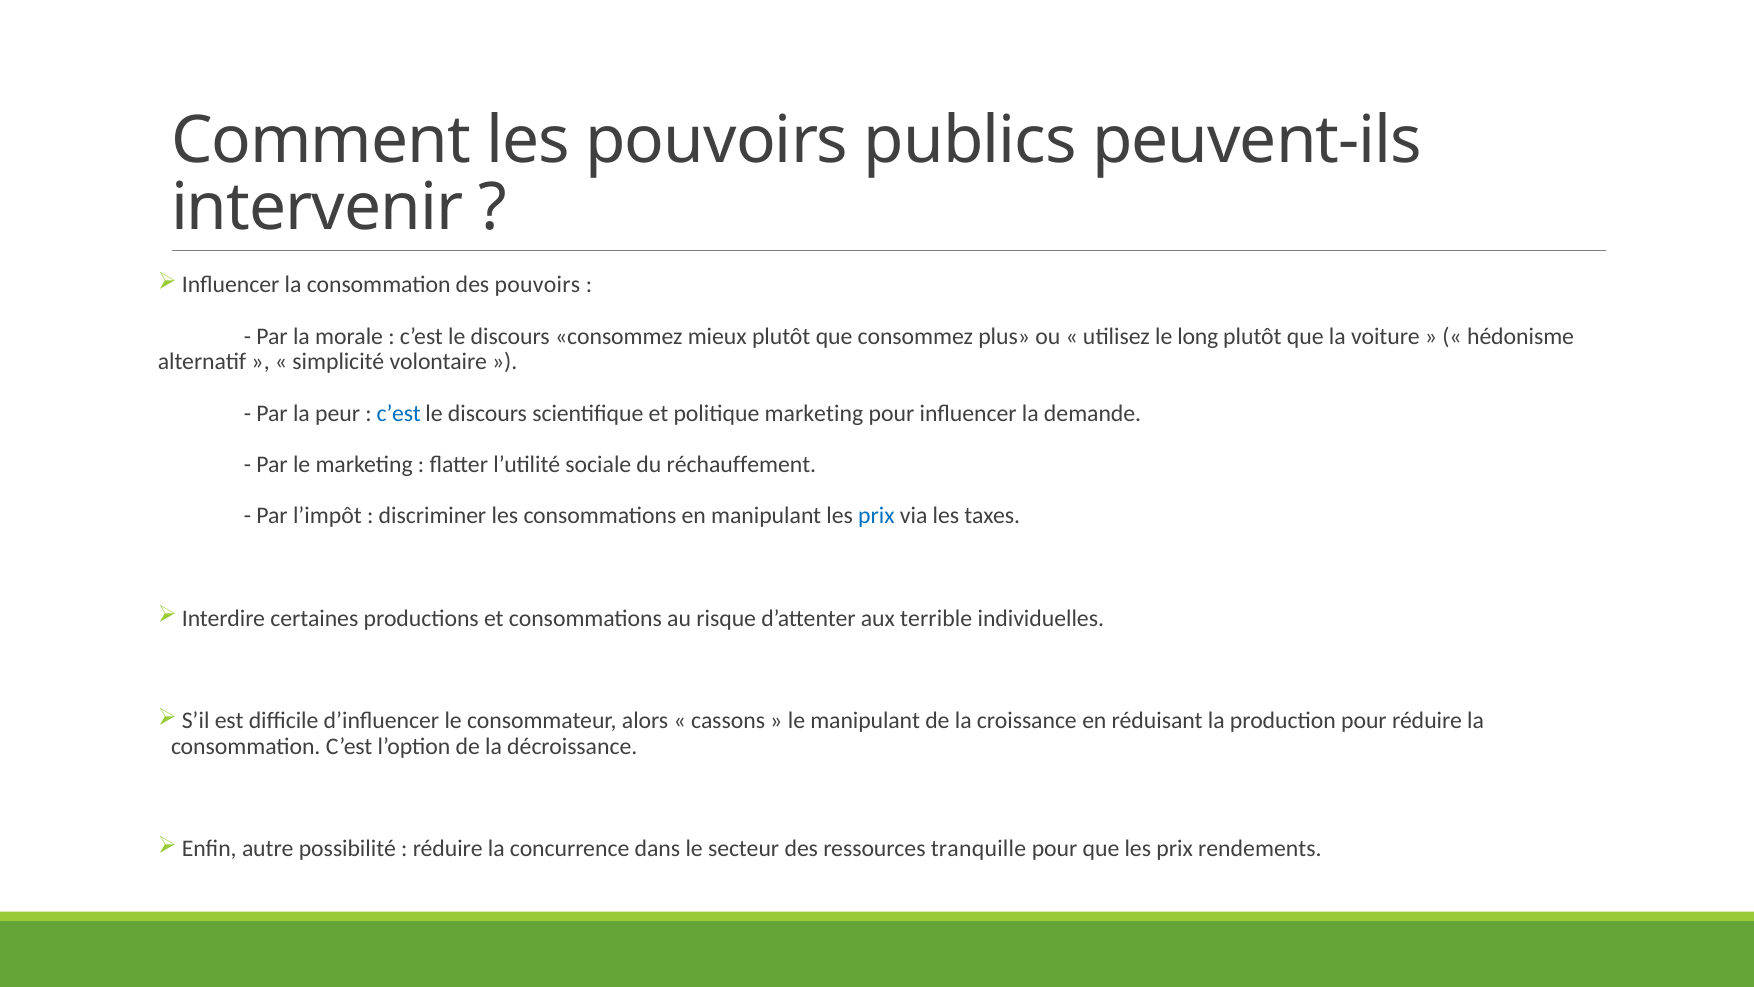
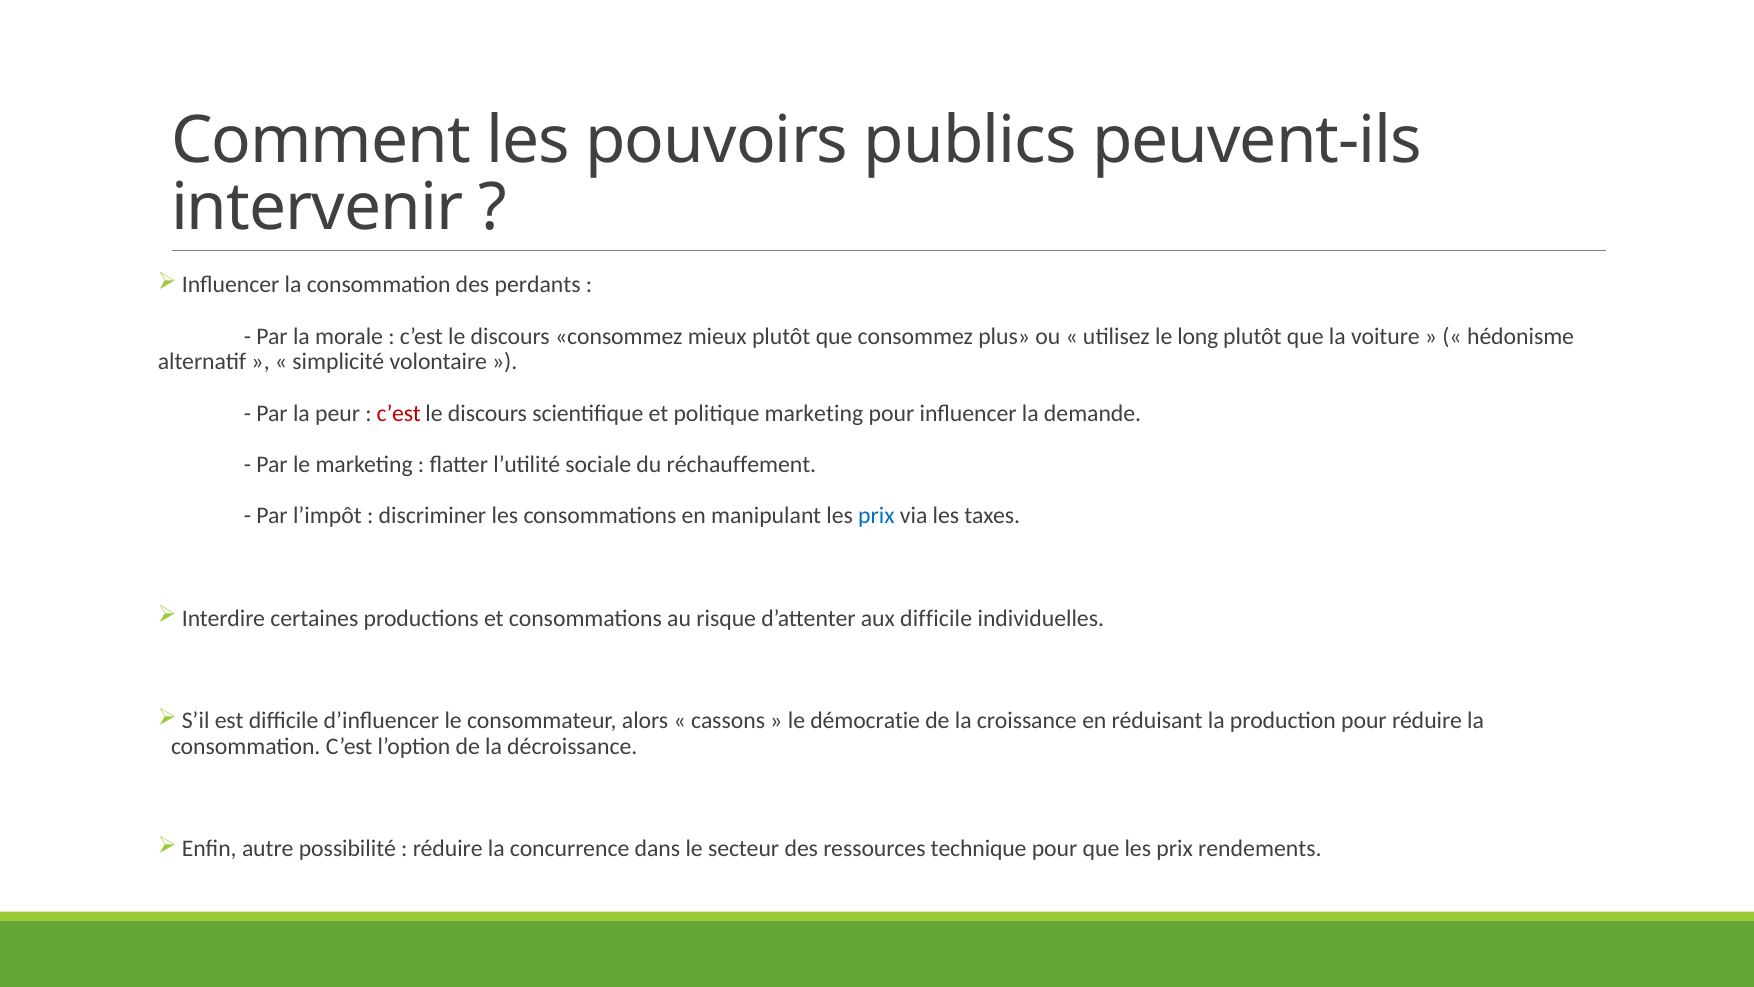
des pouvoirs: pouvoirs -> perdants
c’est at (399, 413) colour: blue -> red
aux terrible: terrible -> difficile
le manipulant: manipulant -> démocratie
tranquille: tranquille -> technique
